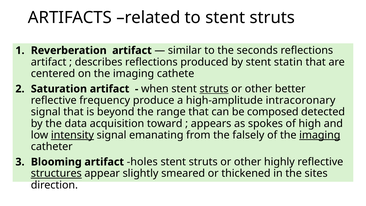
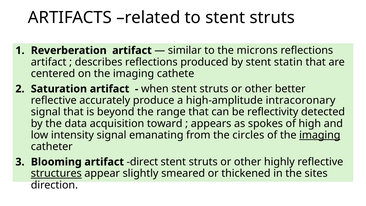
seconds: seconds -> microns
struts at (214, 89) underline: present -> none
frequency: frequency -> accurately
composed: composed -> reflectivity
intensity underline: present -> none
falsely: falsely -> circles
holes: holes -> direct
